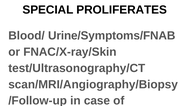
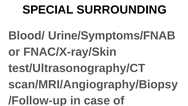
PROLIFERATES: PROLIFERATES -> SURROUNDING
